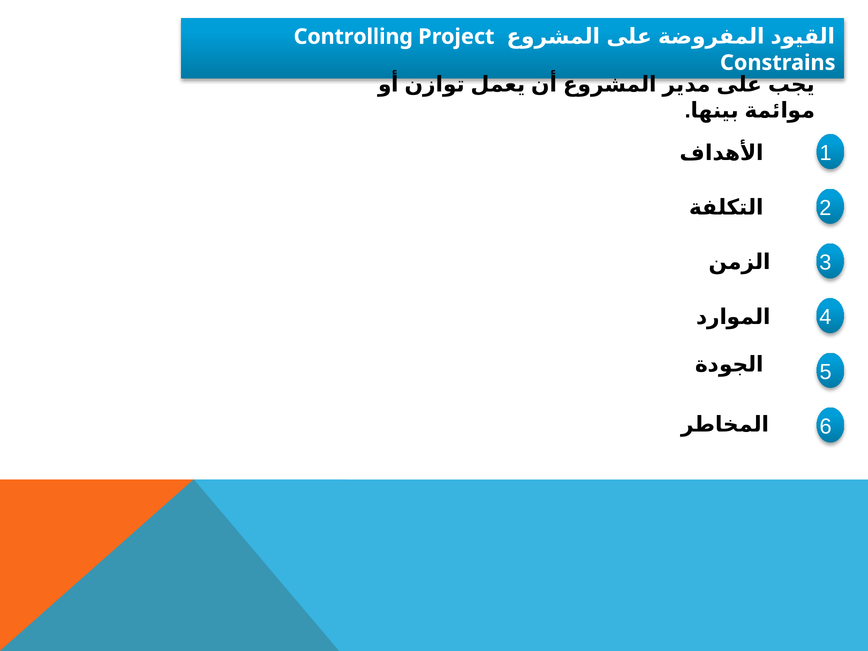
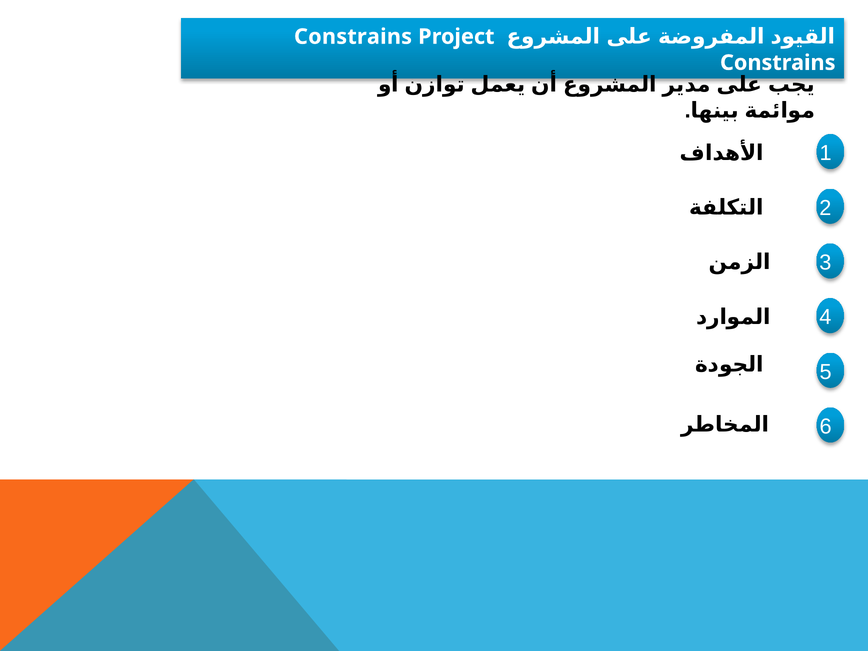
Controlling at (353, 37): Controlling -> Constrains
